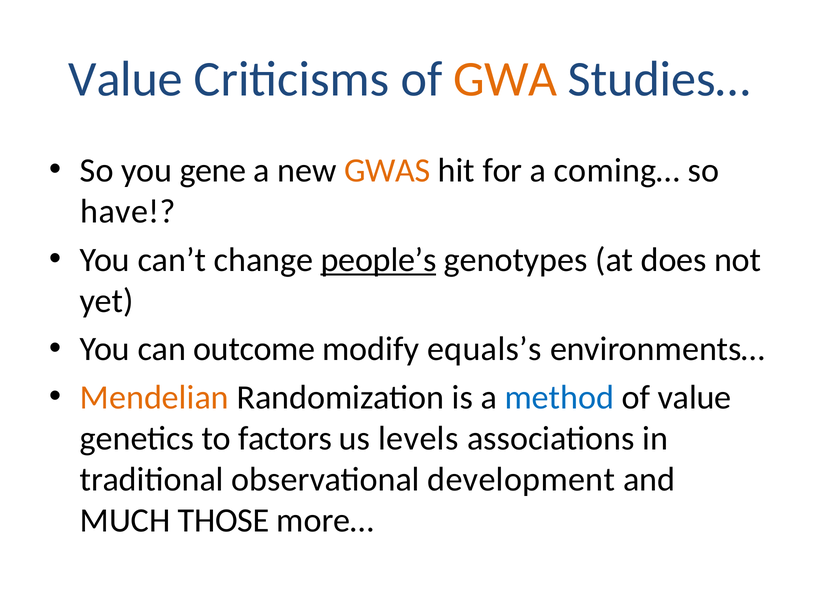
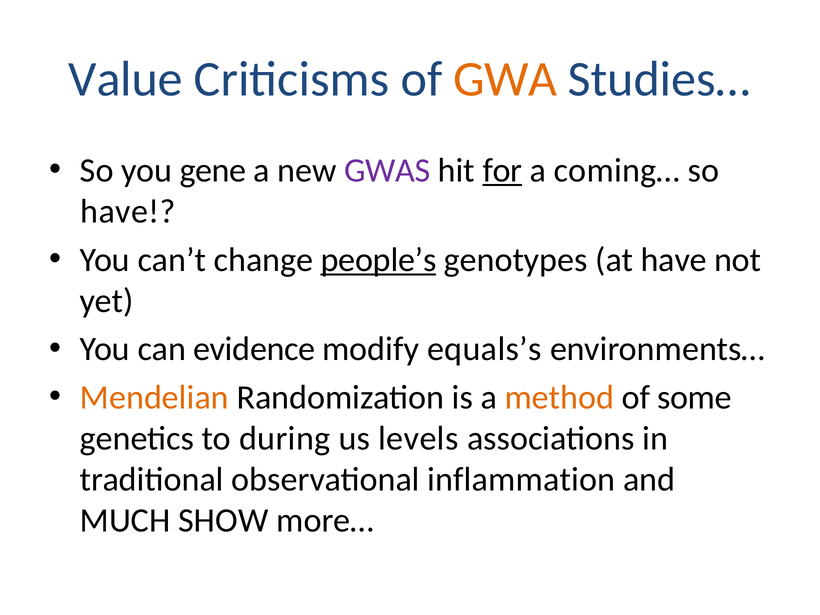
GWAS colour: orange -> purple
for underline: none -> present
at does: does -> have
outcome: outcome -> evidence
method colour: blue -> orange
of value: value -> some
factors: factors -> during
development: development -> inflammation
THOSE: THOSE -> SHOW
